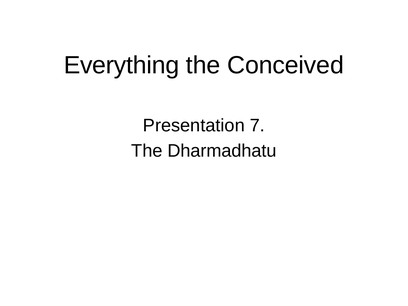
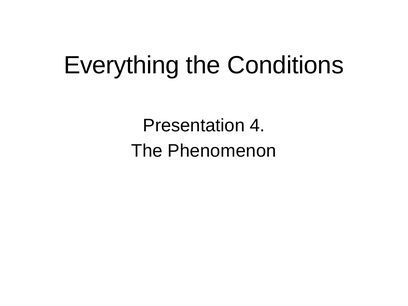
Conceived: Conceived -> Conditions
7: 7 -> 4
Dharmadhatu: Dharmadhatu -> Phenomenon
